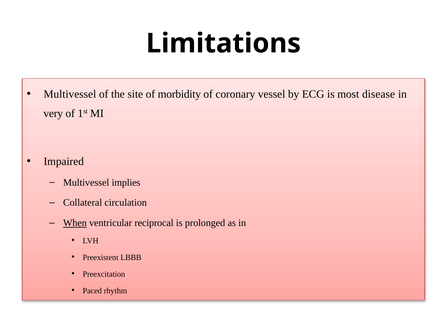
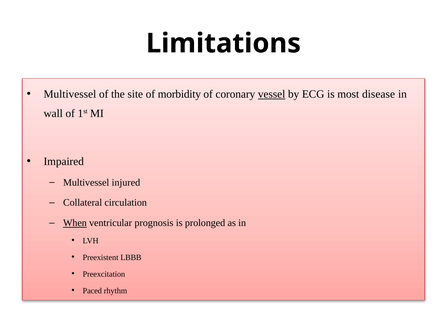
vessel underline: none -> present
very: very -> wall
implies: implies -> injured
reciprocal: reciprocal -> prognosis
